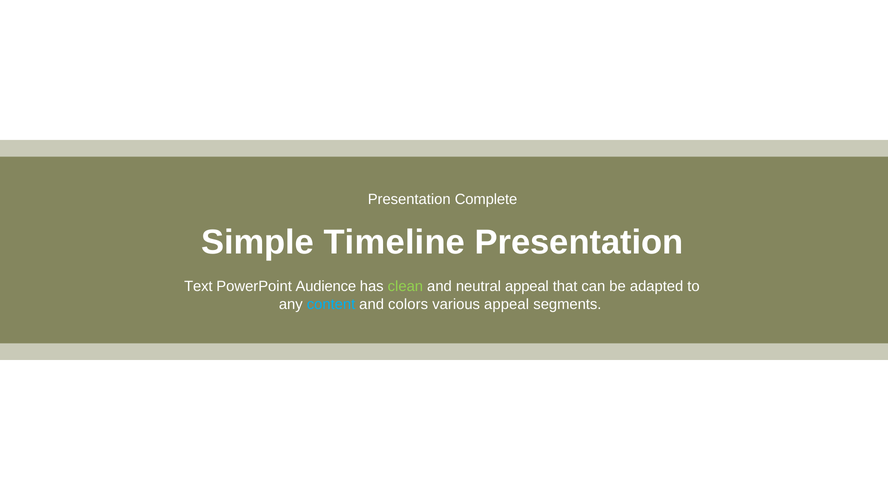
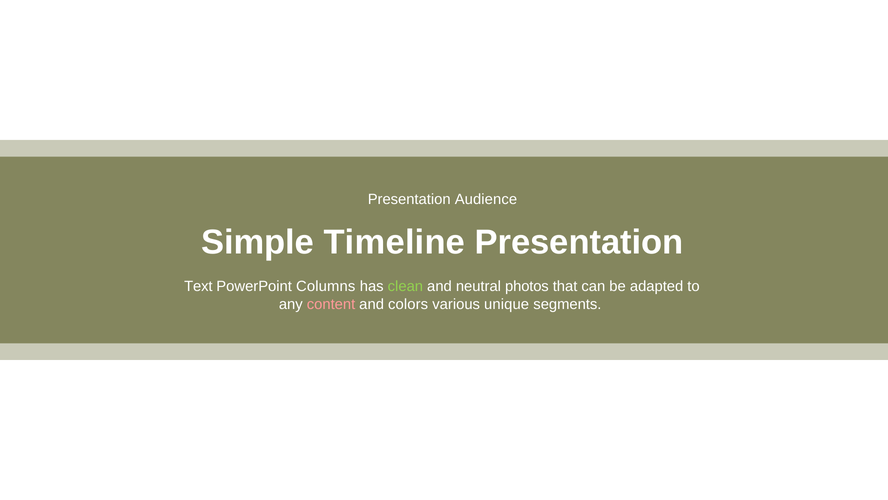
Complete: Complete -> Audience
Audience: Audience -> Columns
neutral appeal: appeal -> photos
content colour: light blue -> pink
various appeal: appeal -> unique
